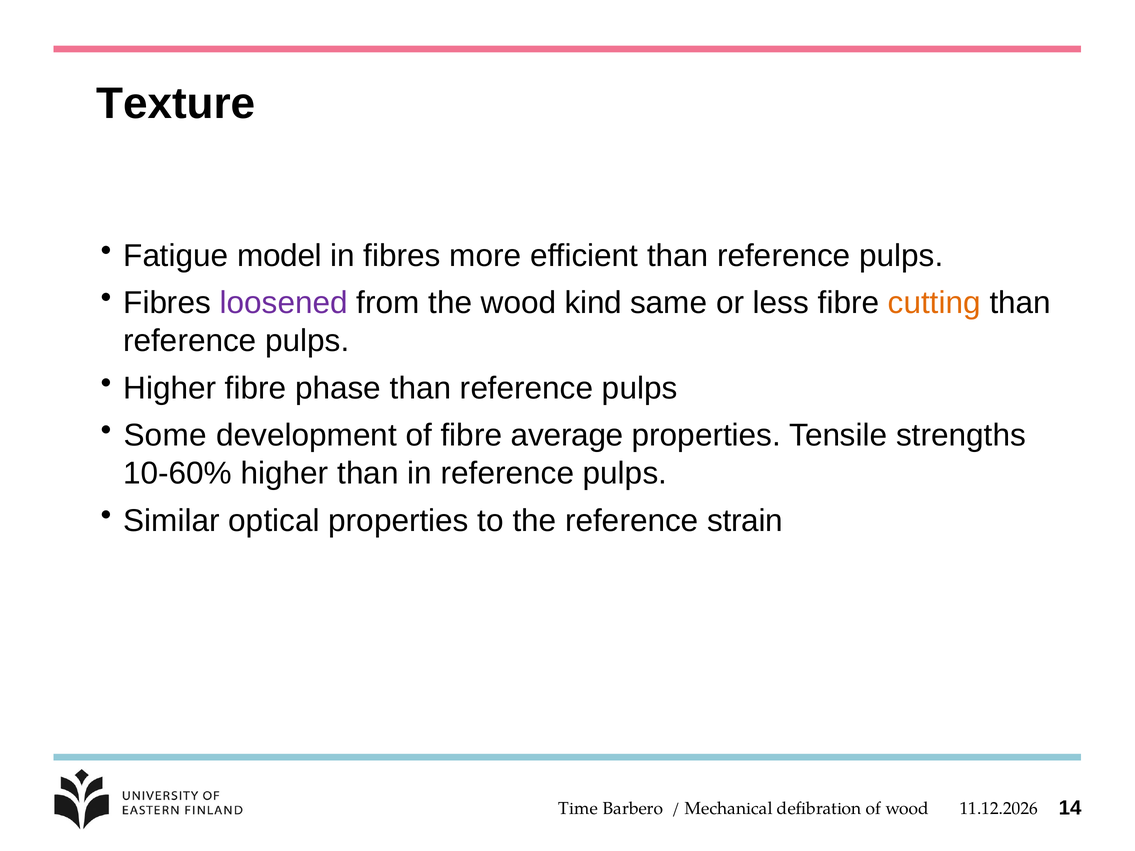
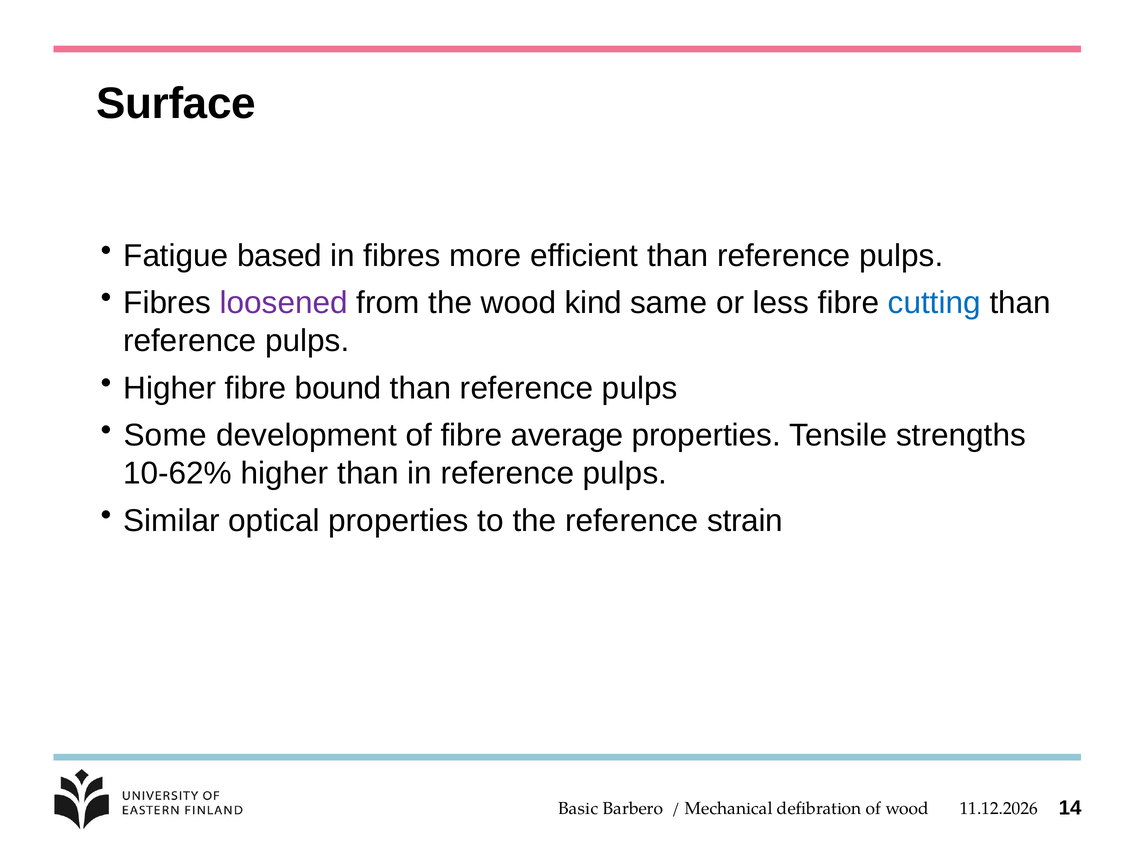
Texture: Texture -> Surface
model: model -> based
cutting colour: orange -> blue
phase: phase -> bound
10-60%: 10-60% -> 10-62%
Time: Time -> Basic
